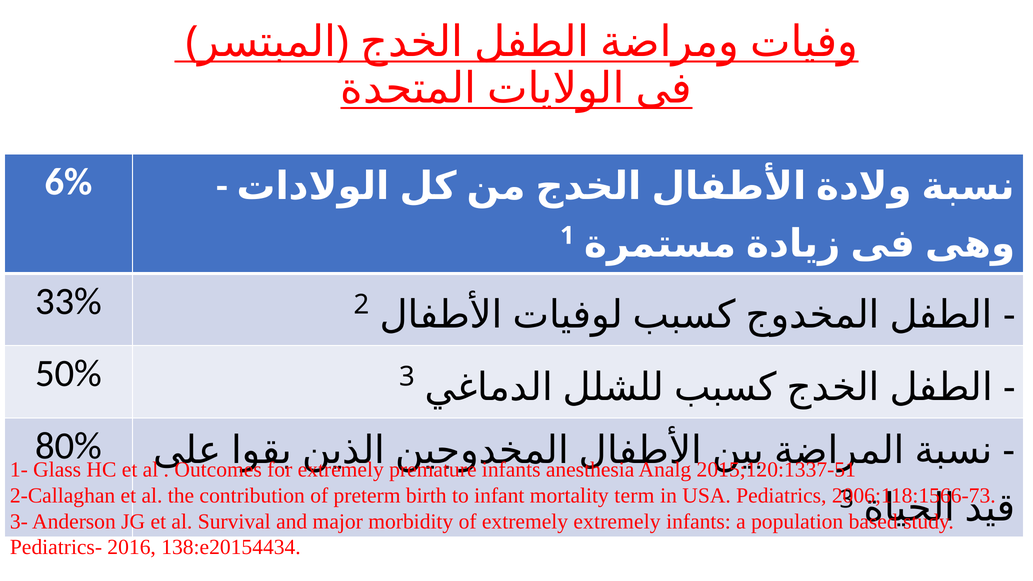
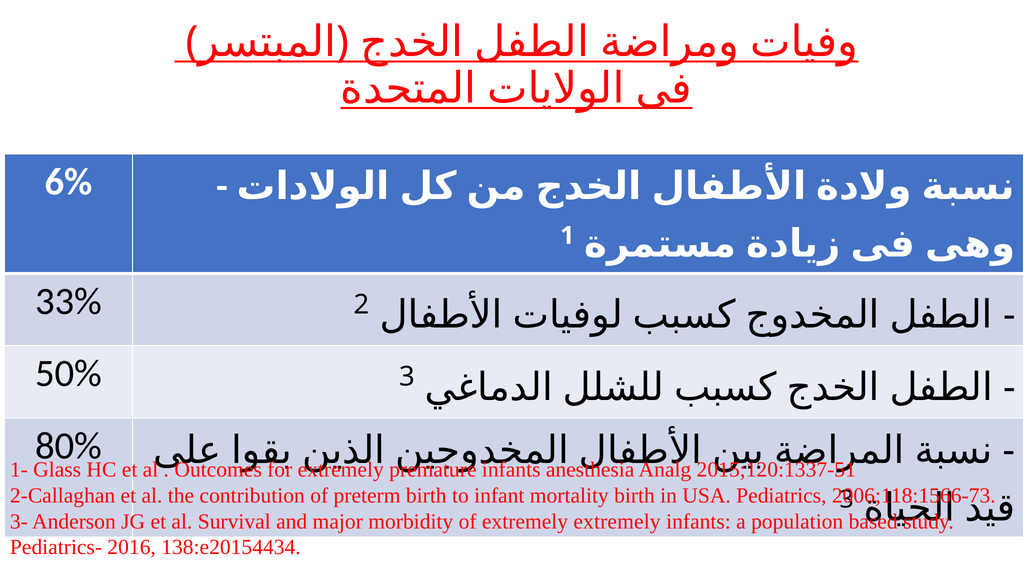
mortality term: term -> birth
